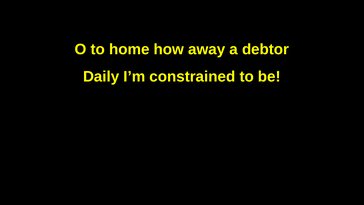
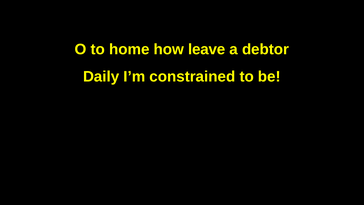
away: away -> leave
